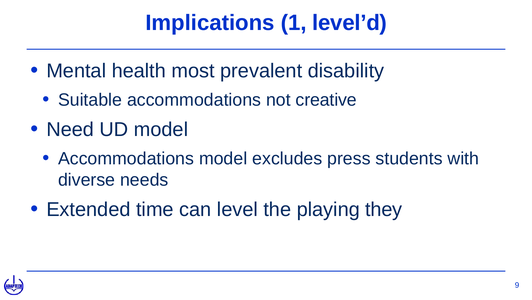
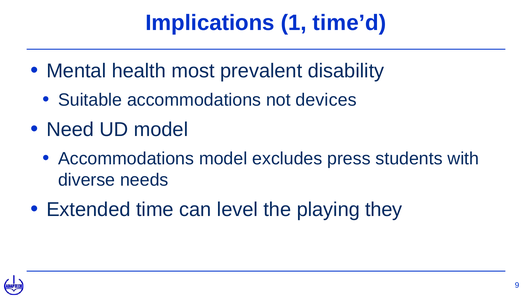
level’d: level’d -> time’d
creative: creative -> devices
